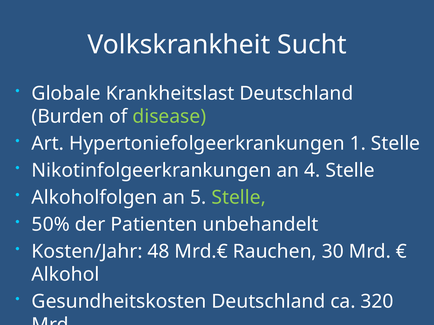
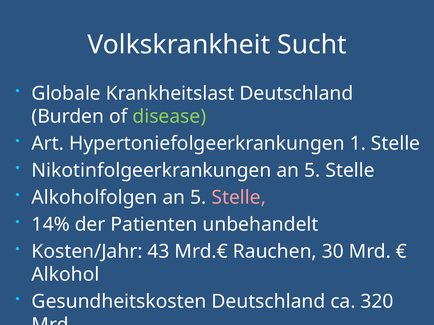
Nikotinfolgeerkrankungen an 4: 4 -> 5
Stelle at (239, 198) colour: light green -> pink
50%: 50% -> 14%
48: 48 -> 43
